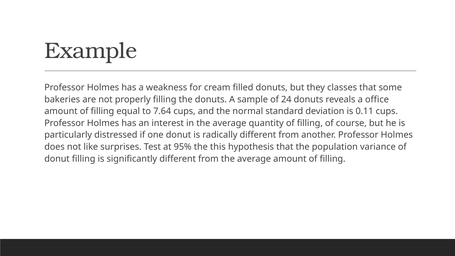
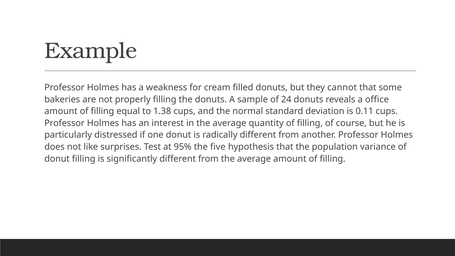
classes: classes -> cannot
7.64: 7.64 -> 1.38
this: this -> five
